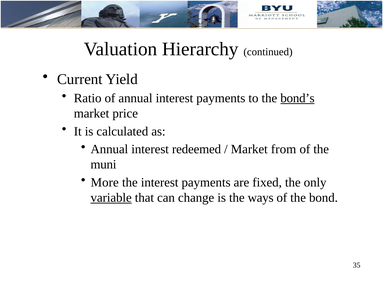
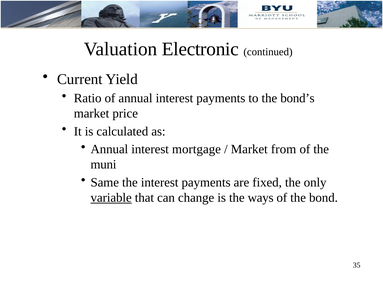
Hierarchy: Hierarchy -> Electronic
bond’s underline: present -> none
redeemed: redeemed -> mortgage
More: More -> Same
